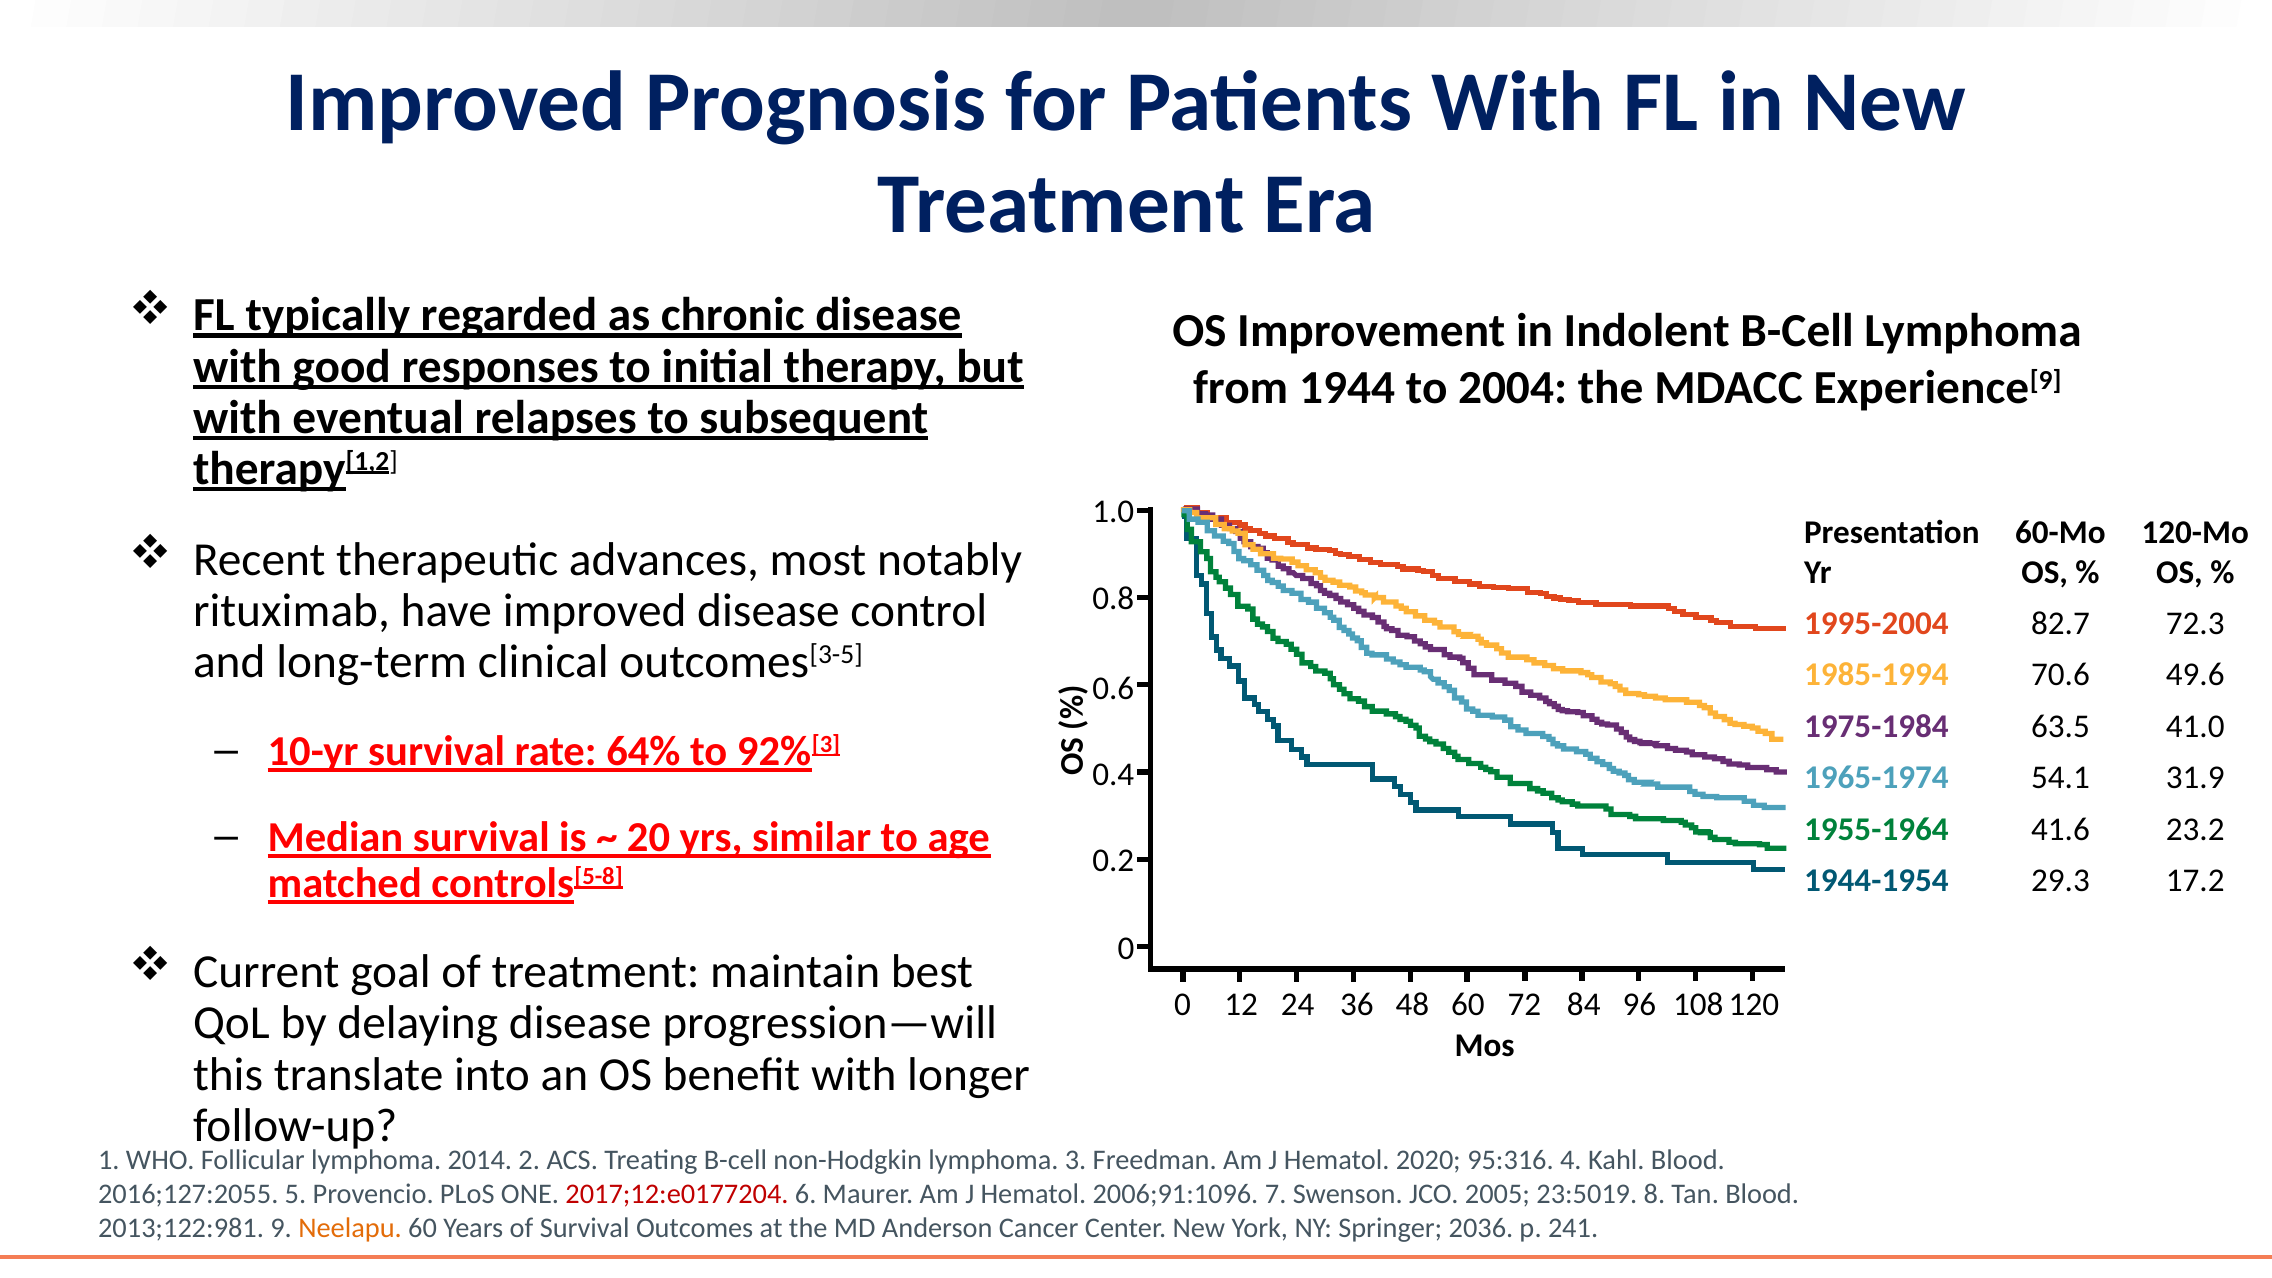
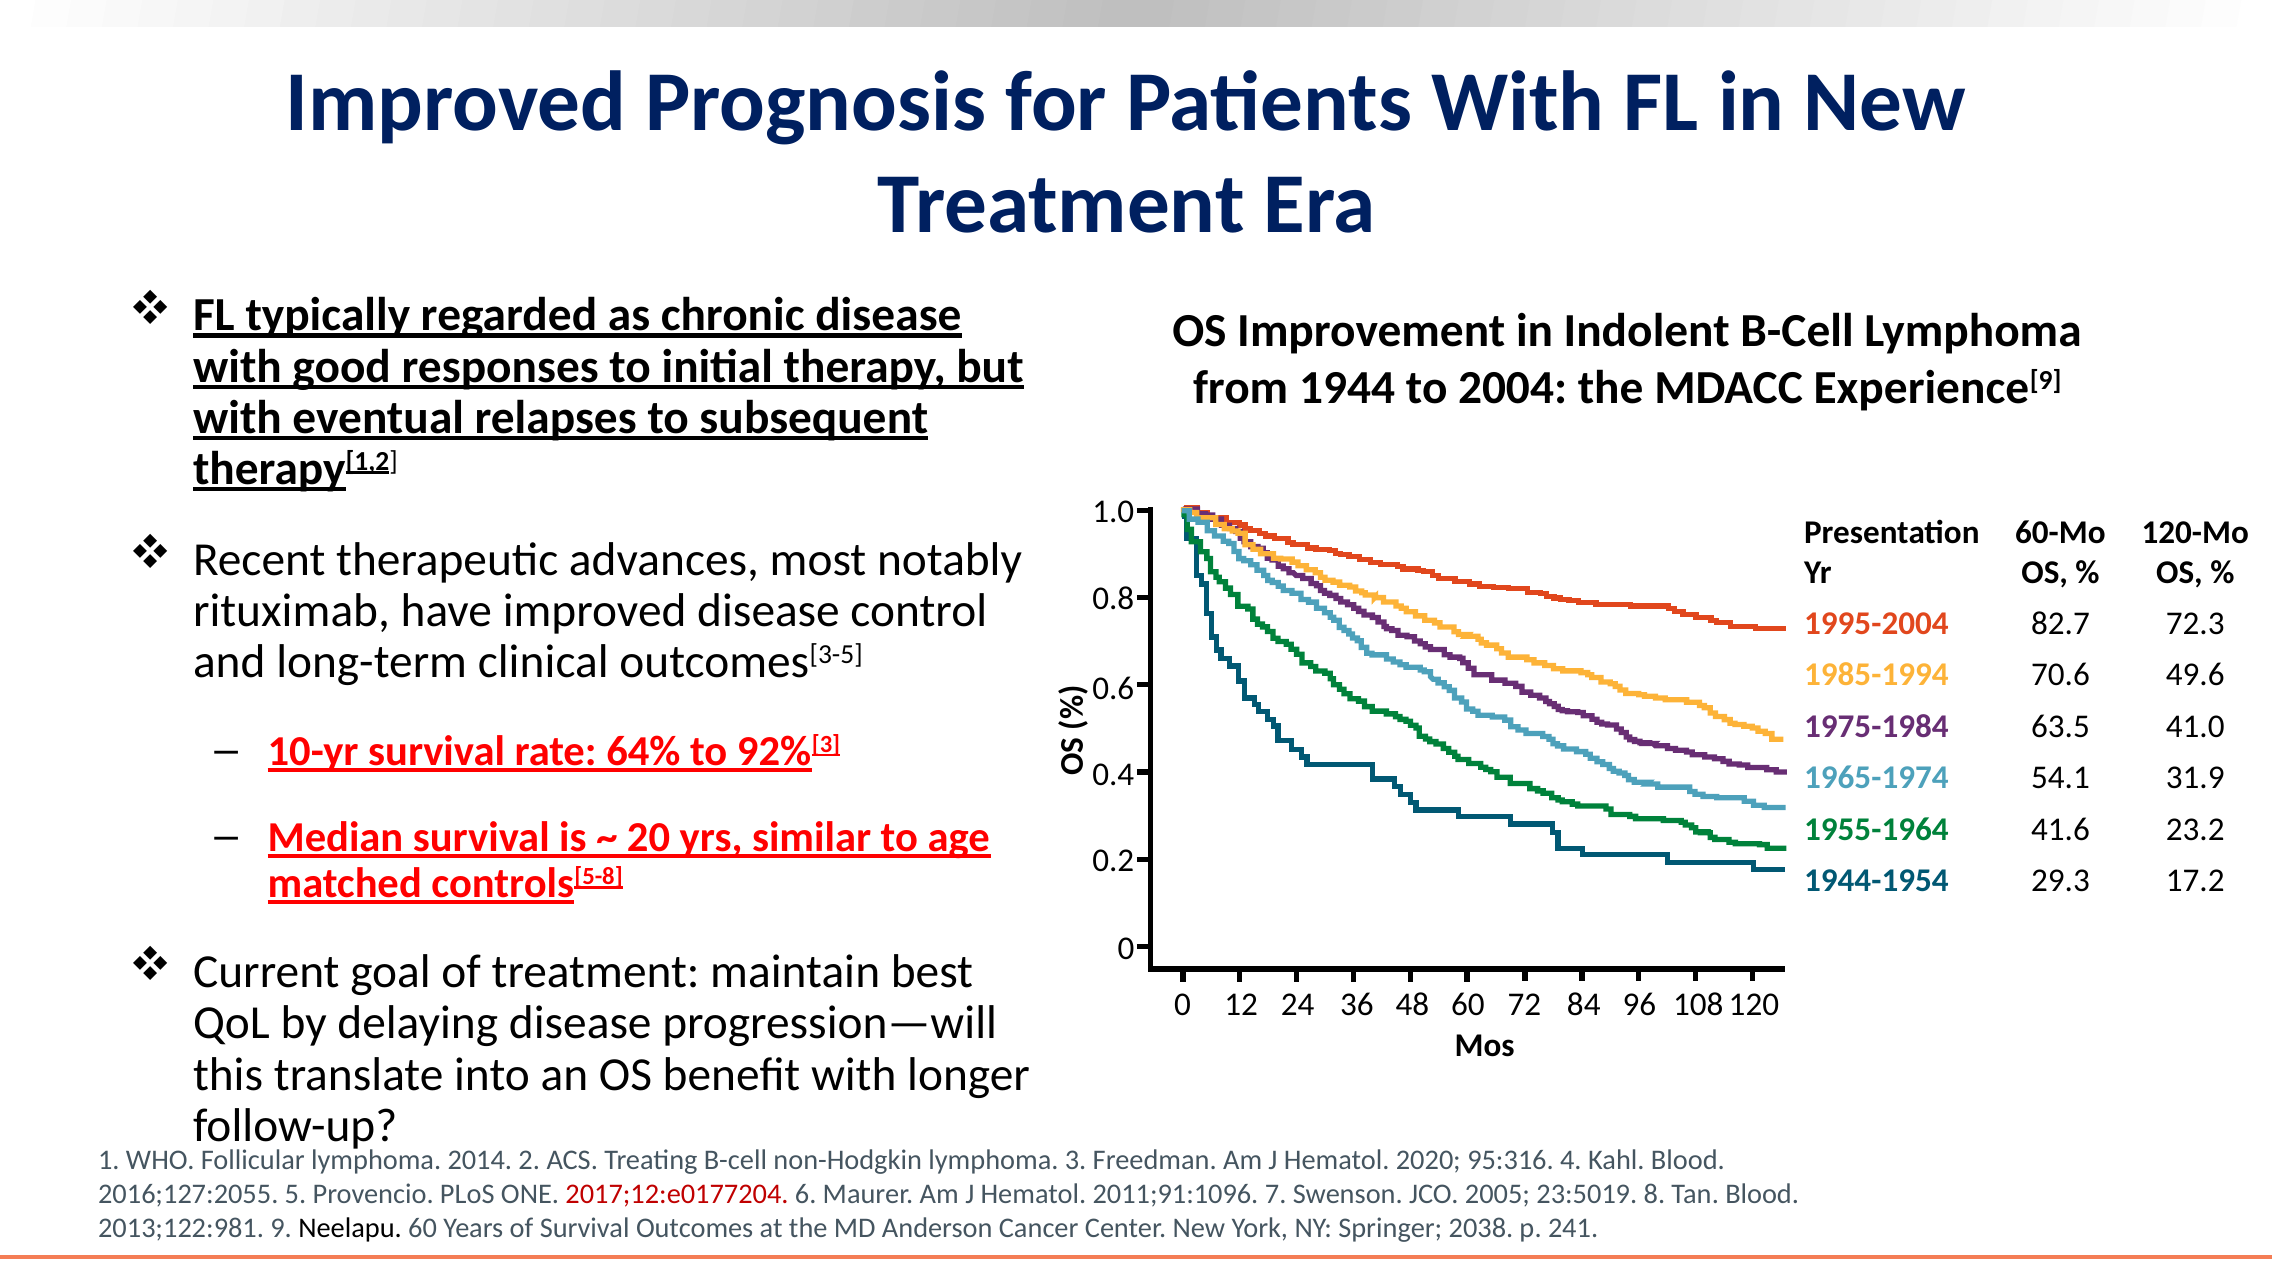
2006;91:1096: 2006;91:1096 -> 2011;91:1096
Neelapu colour: orange -> black
2036: 2036 -> 2038
